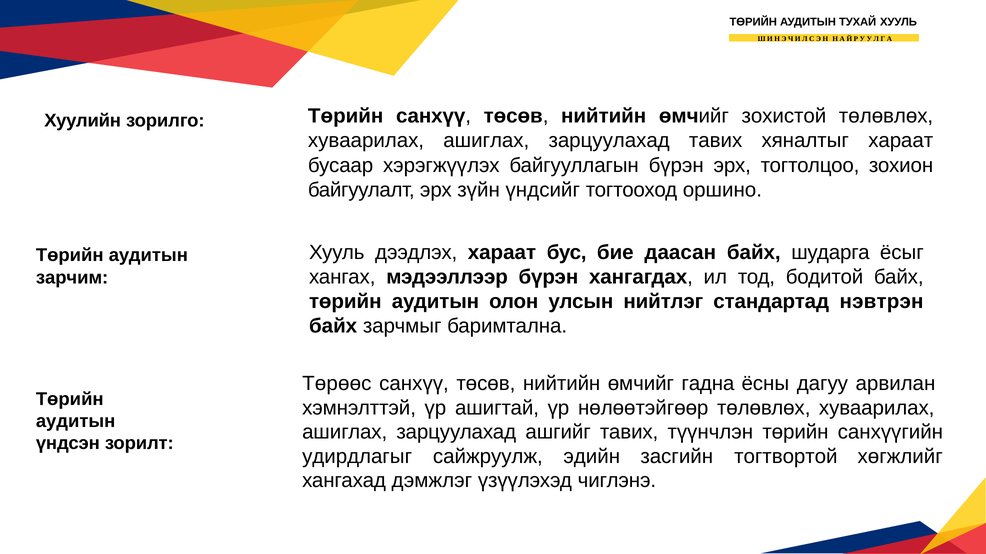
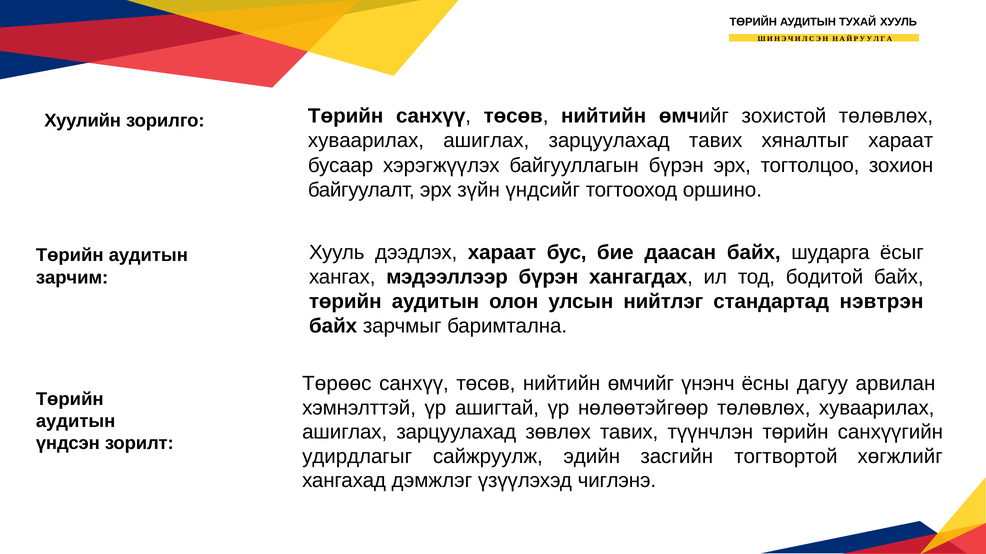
гадна: гадна -> үнэнч
ашгийг: ашгийг -> зөвлөх
